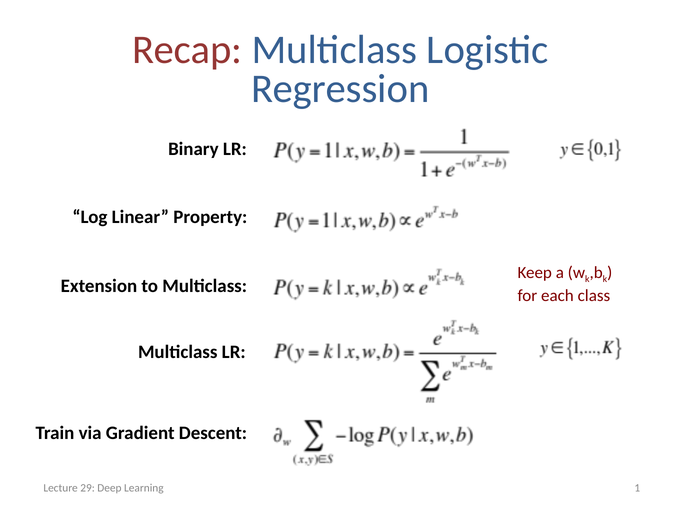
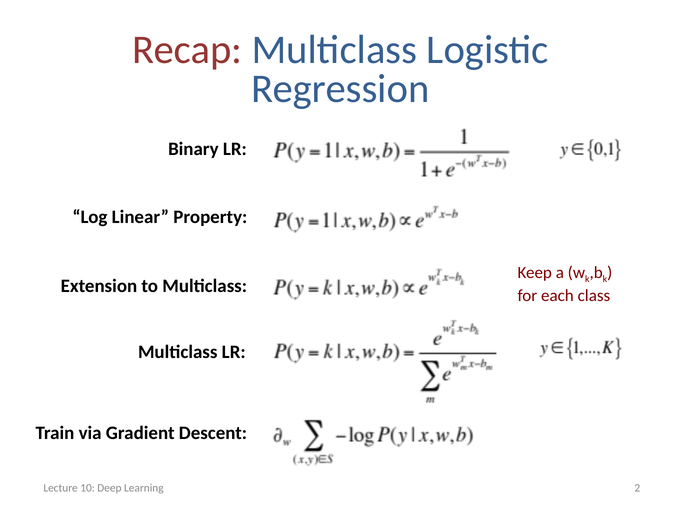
29: 29 -> 10
1: 1 -> 2
